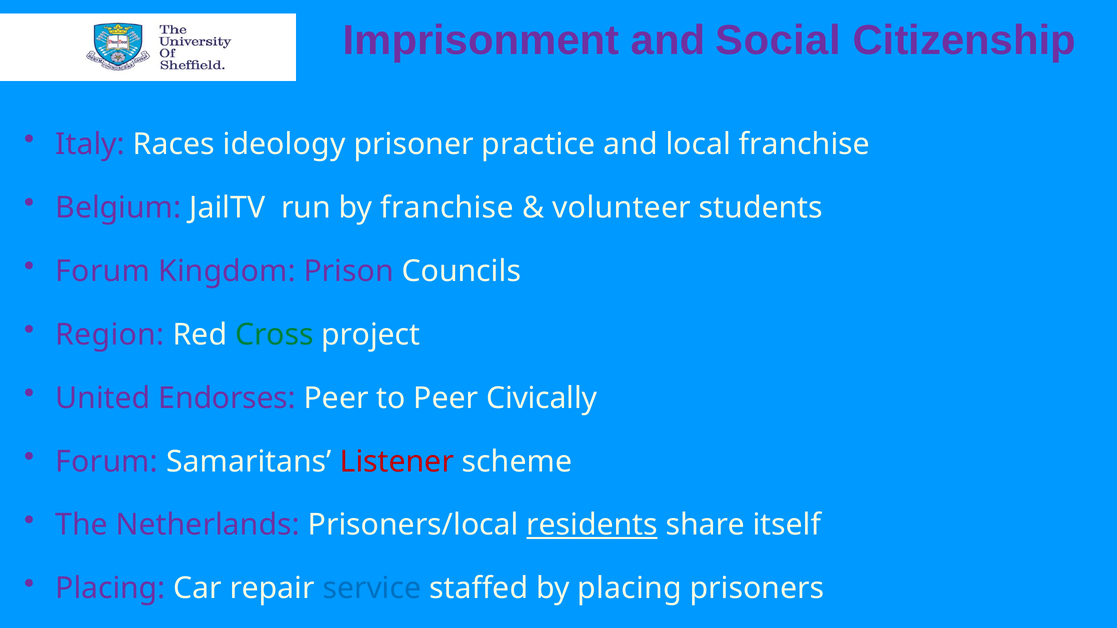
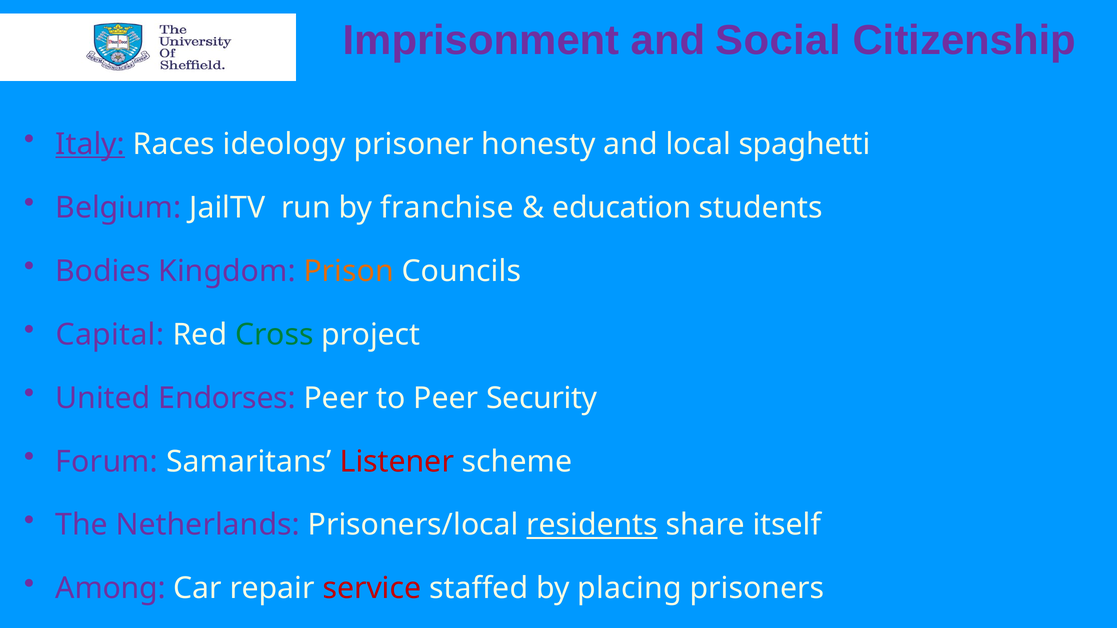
Italy underline: none -> present
practice: practice -> honesty
local franchise: franchise -> spaghetti
volunteer: volunteer -> education
Forum at (103, 271): Forum -> Bodies
Prison colour: purple -> orange
Region: Region -> Capital
Civically: Civically -> Security
Placing at (110, 589): Placing -> Among
service colour: blue -> red
